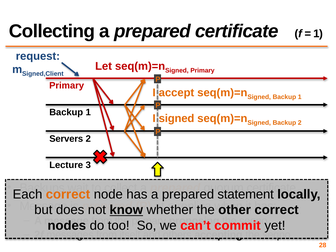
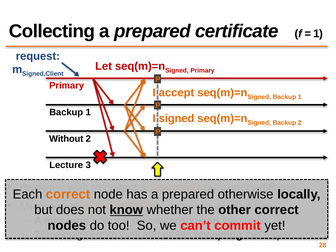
Servers: Servers -> Without
statement: statement -> otherwise
